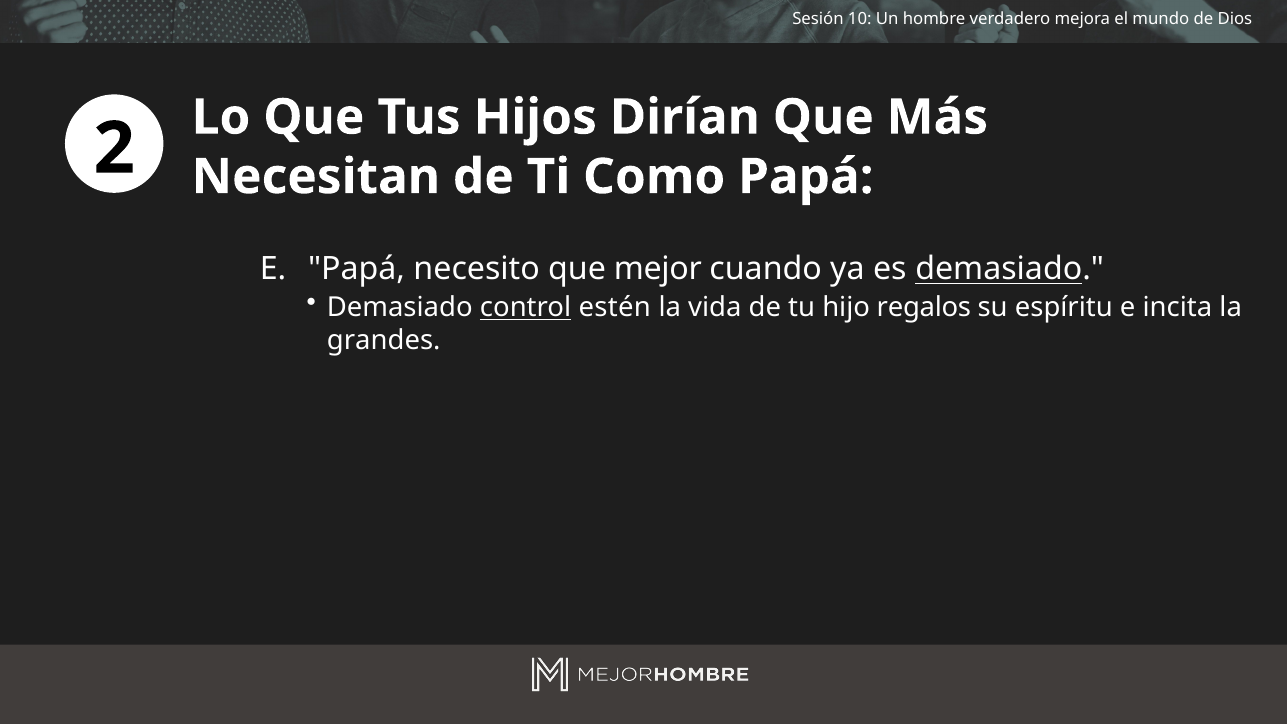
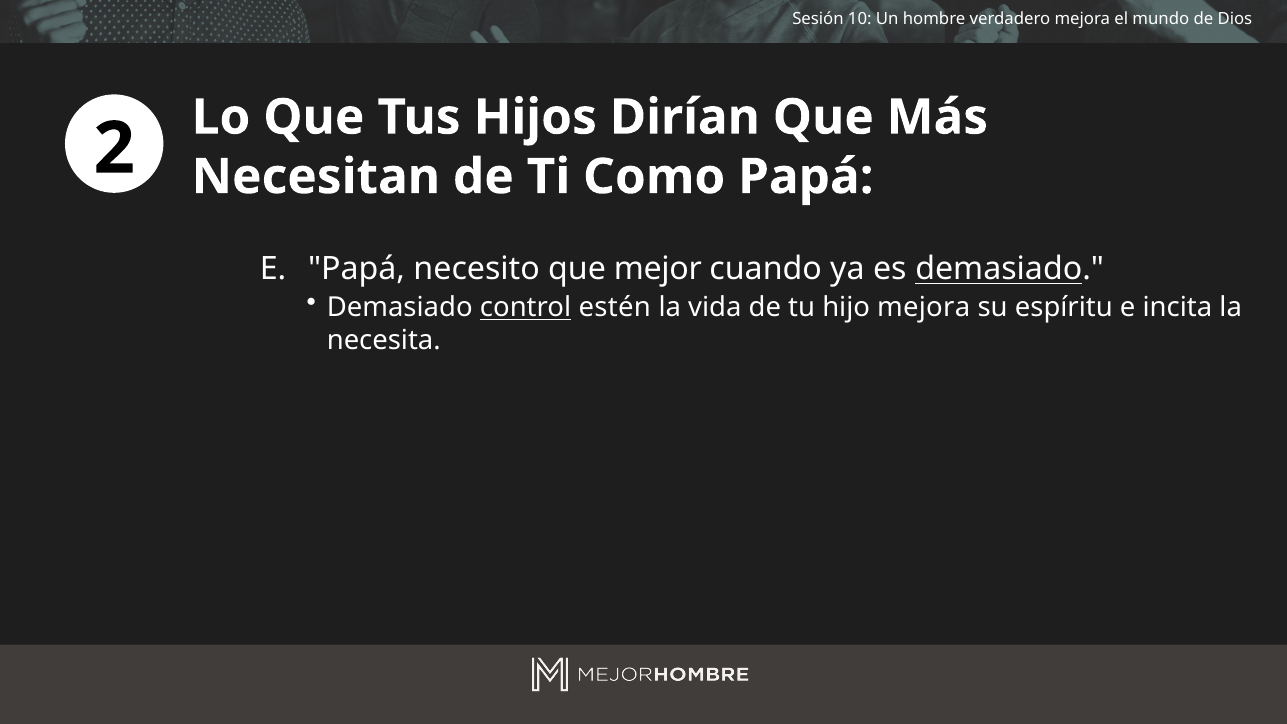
hijo regalos: regalos -> mejora
grandes: grandes -> necesita
